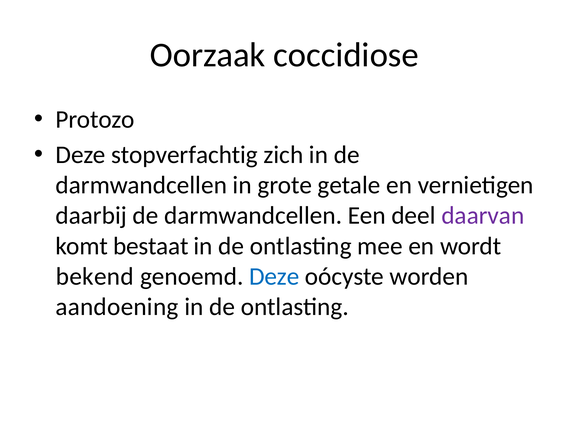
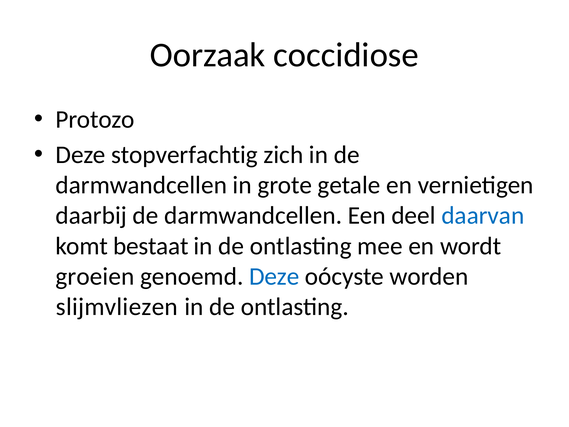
daarvan colour: purple -> blue
bekend: bekend -> groeien
aandoening: aandoening -> slijmvliezen
